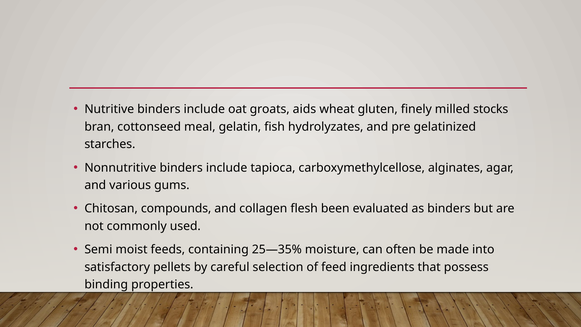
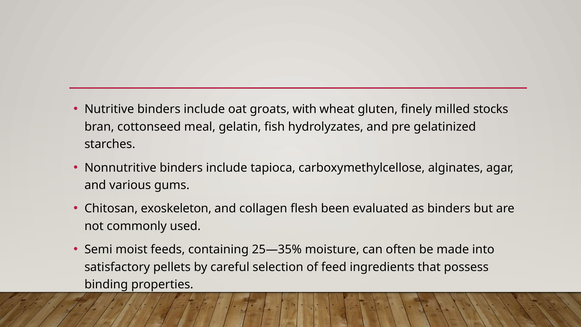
aids: aids -> with
compounds: compounds -> exoskeleton
